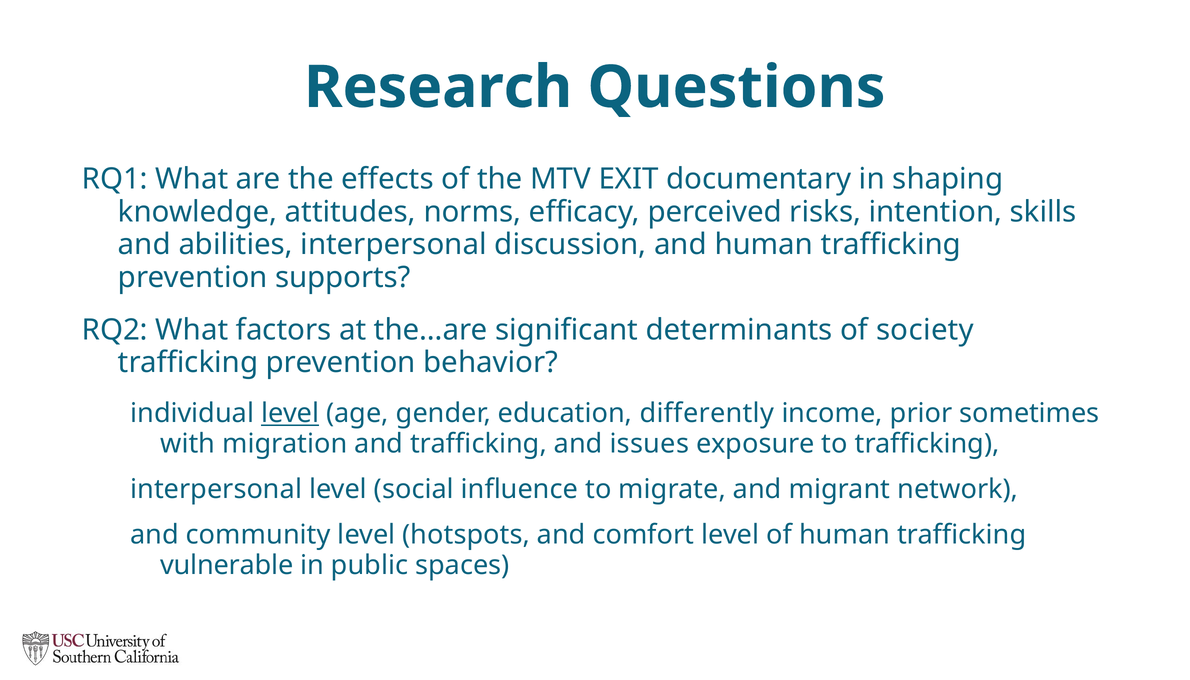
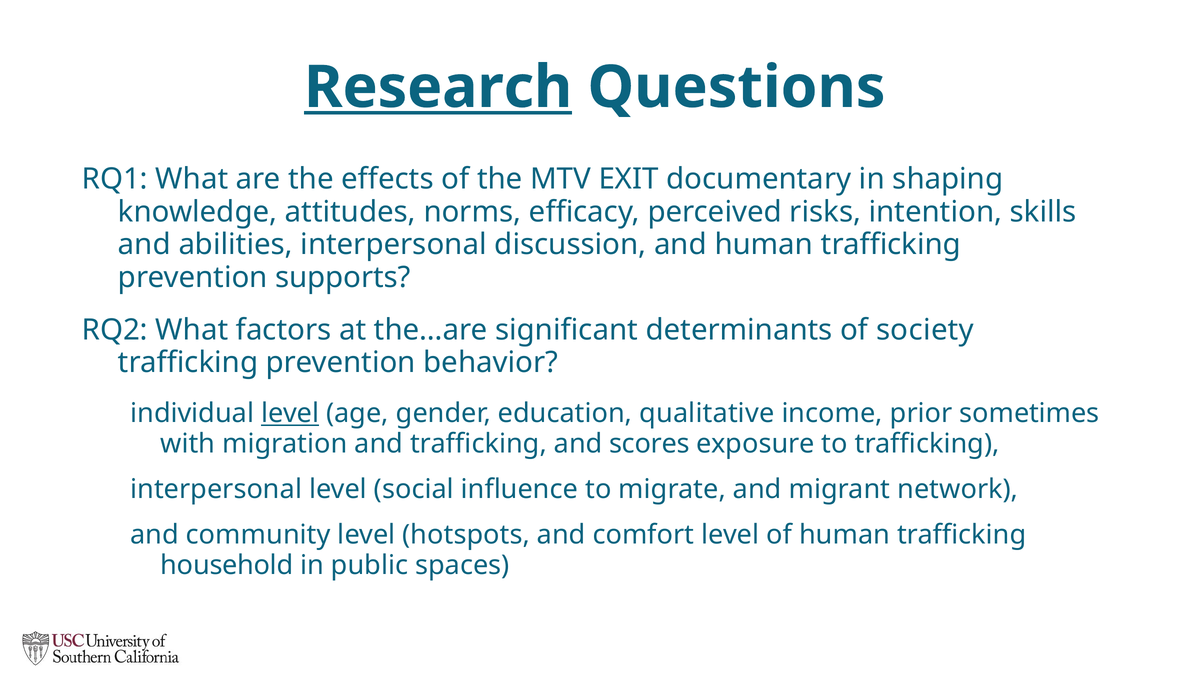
Research underline: none -> present
differently: differently -> qualitative
issues: issues -> scores
vulnerable: vulnerable -> household
